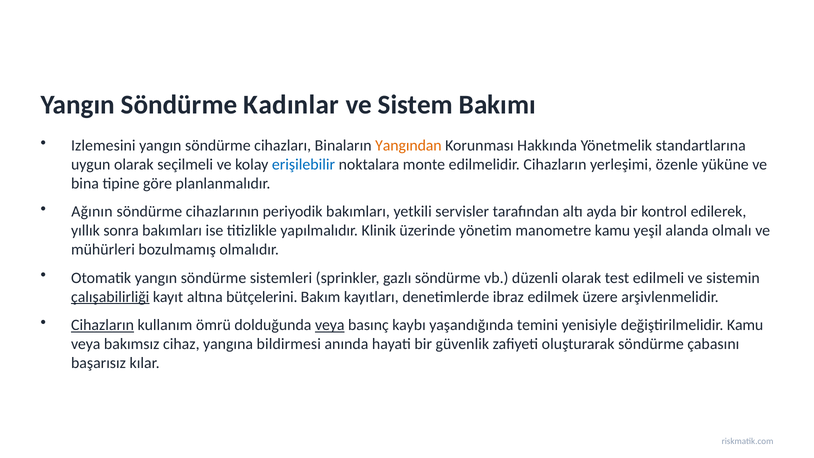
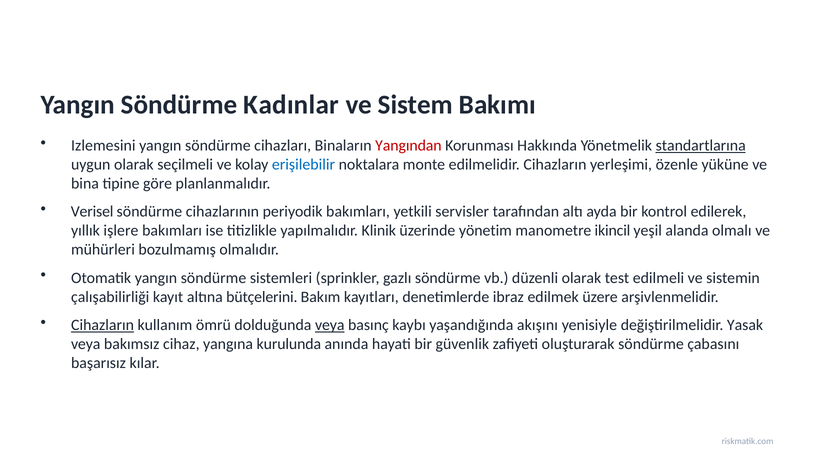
Yangından colour: orange -> red
standartlarına underline: none -> present
Ağının: Ağının -> Verisel
sonra: sonra -> işlere
manometre kamu: kamu -> ikincil
çalışabilirliği underline: present -> none
temini: temini -> akışını
değiştirilmelidir Kamu: Kamu -> Yasak
bildirmesi: bildirmesi -> kurulunda
